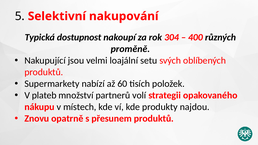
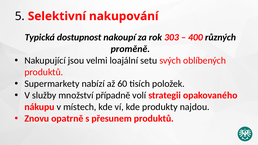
304: 304 -> 303
plateb: plateb -> služby
partnerů: partnerů -> případně
